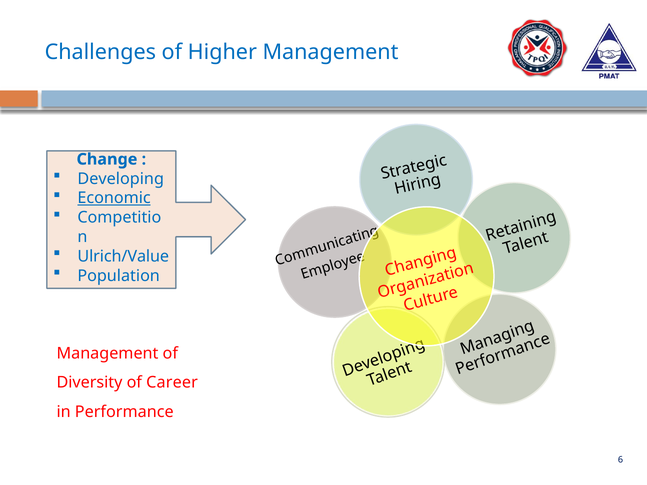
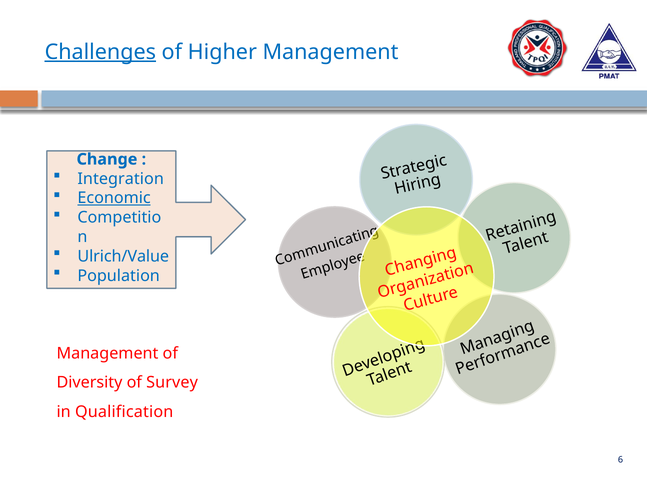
Challenges underline: none -> present
Developing: Developing -> Integration
Career: Career -> Survey
Performance: Performance -> Qualification
